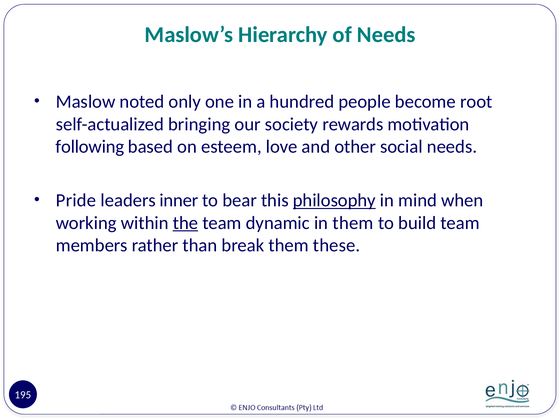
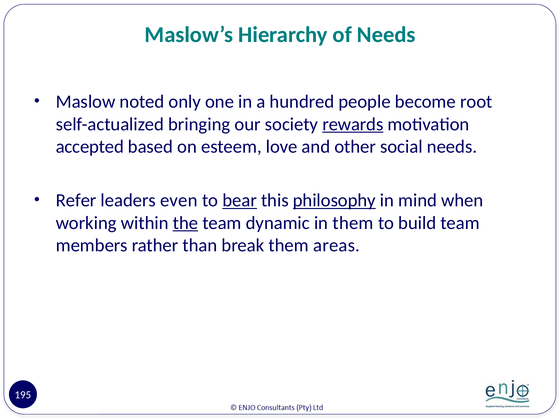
rewards underline: none -> present
following: following -> accepted
Pride: Pride -> Refer
inner: inner -> even
bear underline: none -> present
these: these -> areas
